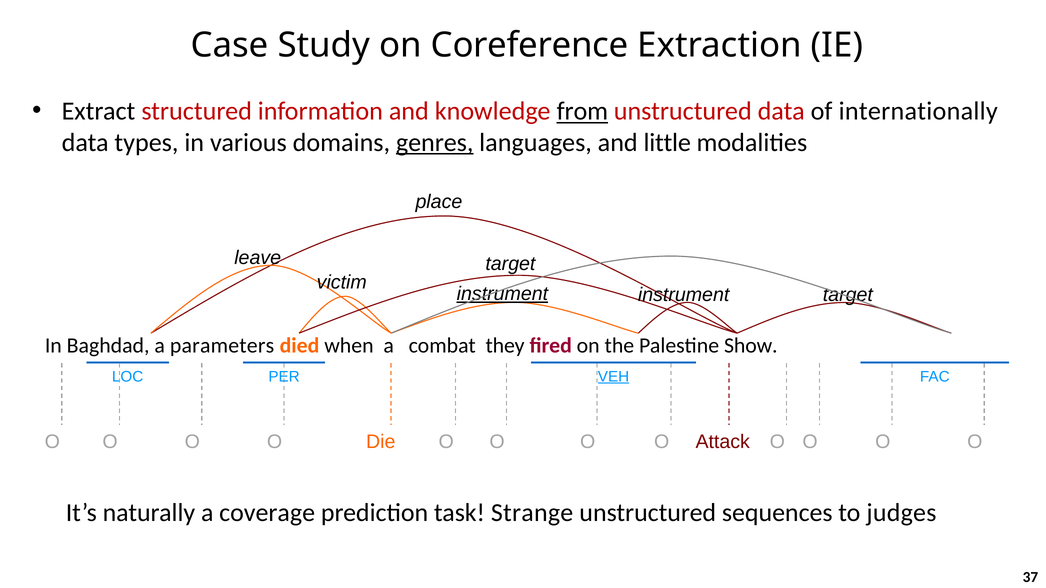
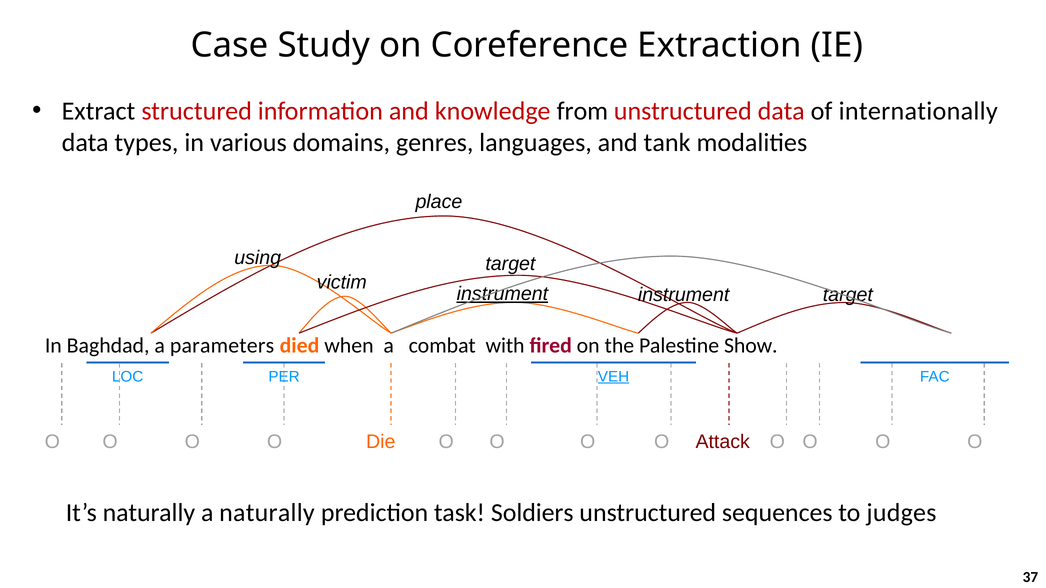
from underline: present -> none
genres underline: present -> none
little: little -> tank
leave: leave -> using
they: they -> with
a coverage: coverage -> naturally
Strange: Strange -> Soldiers
